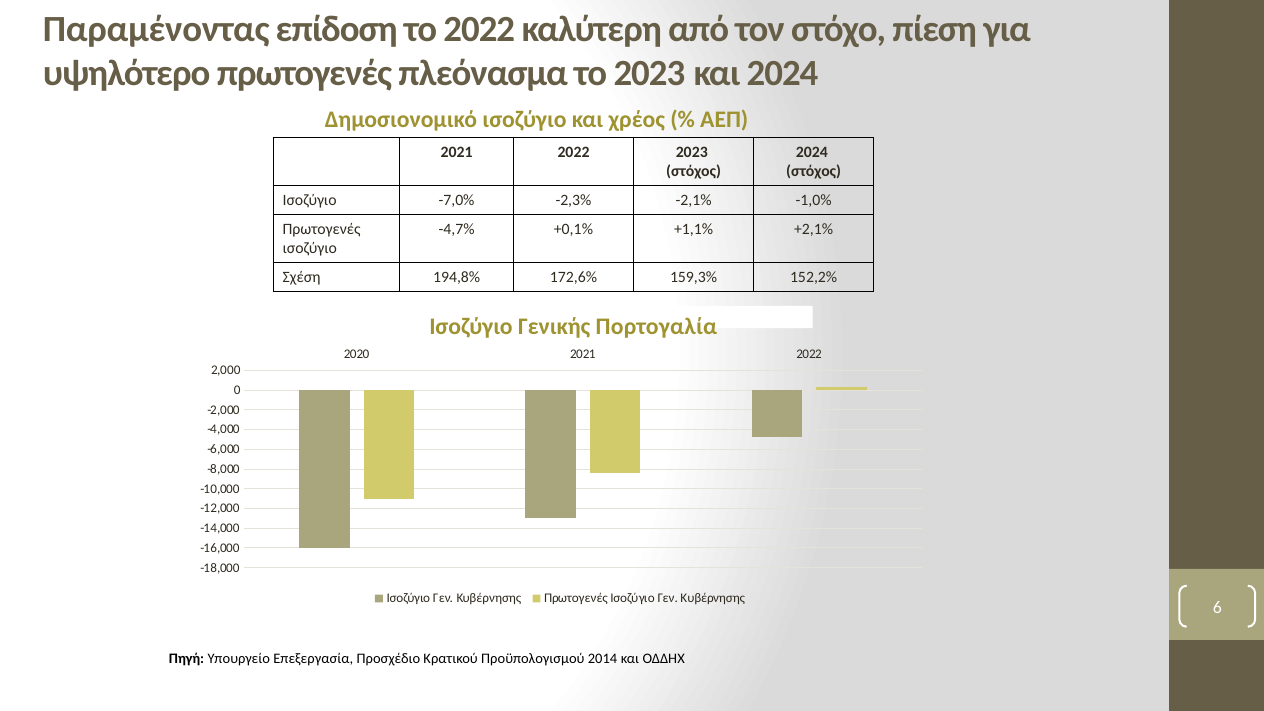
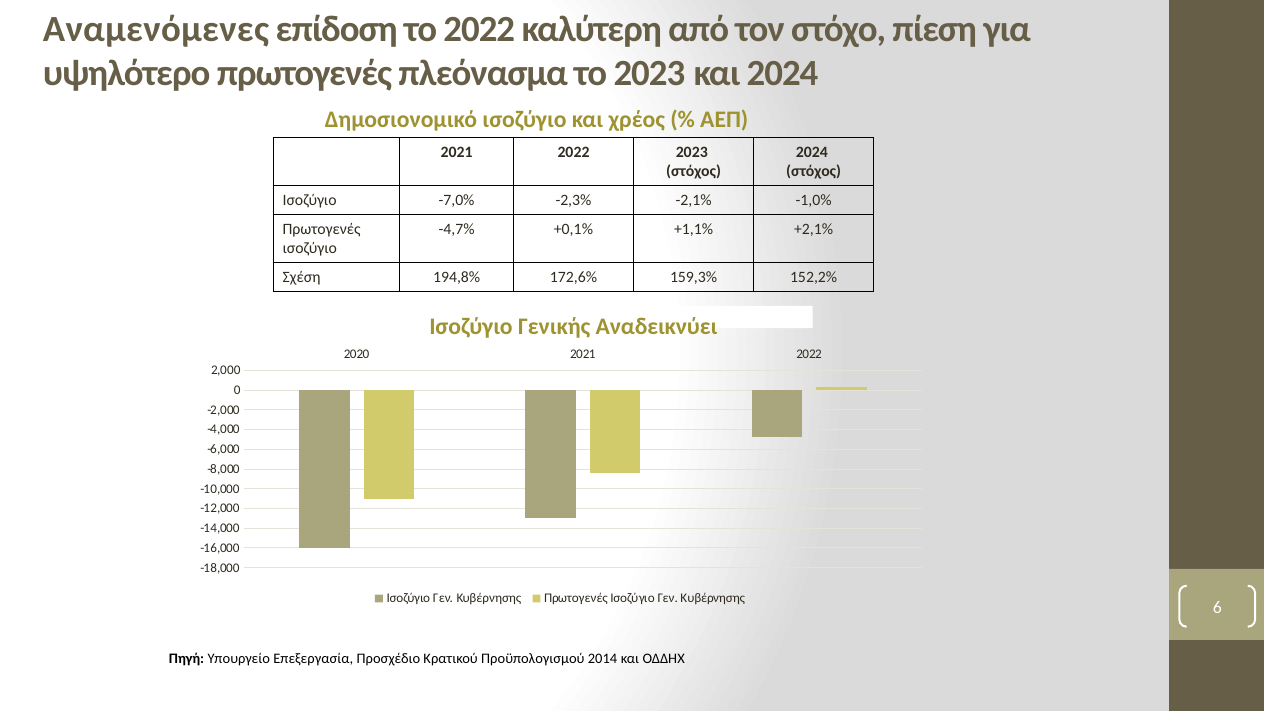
Παραμένοντας: Παραμένοντας -> Αναμενόμενες
Πορτογαλία: Πορτογαλία -> Αναδεικνύει
